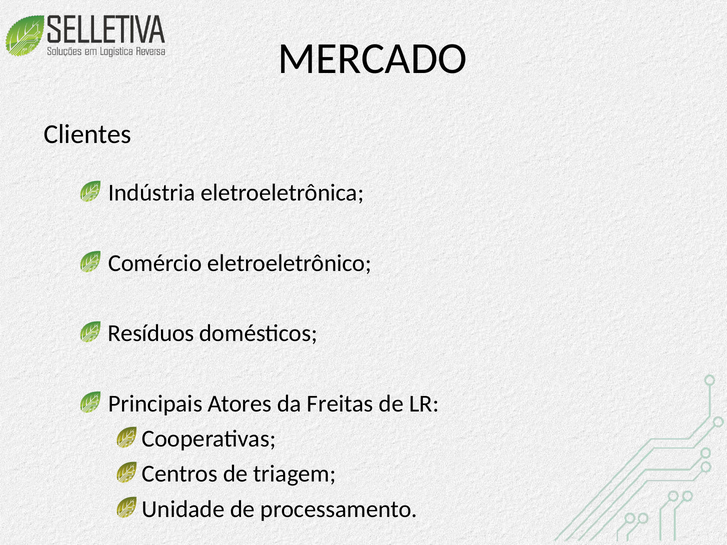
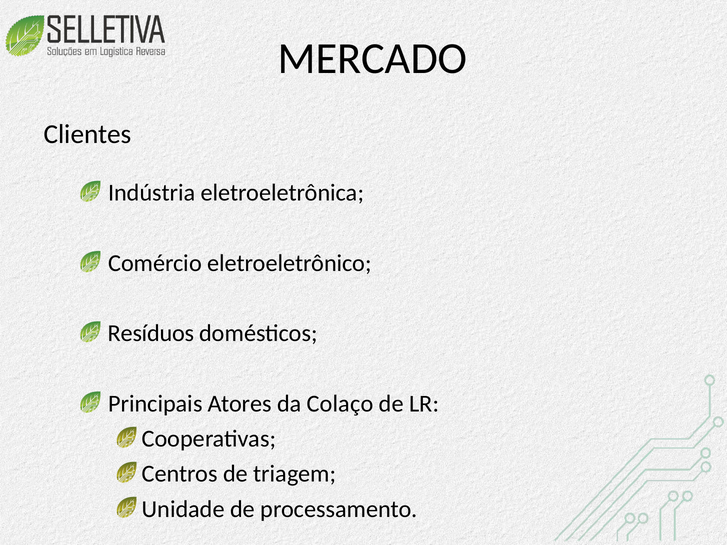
Freitas: Freitas -> Colaço
